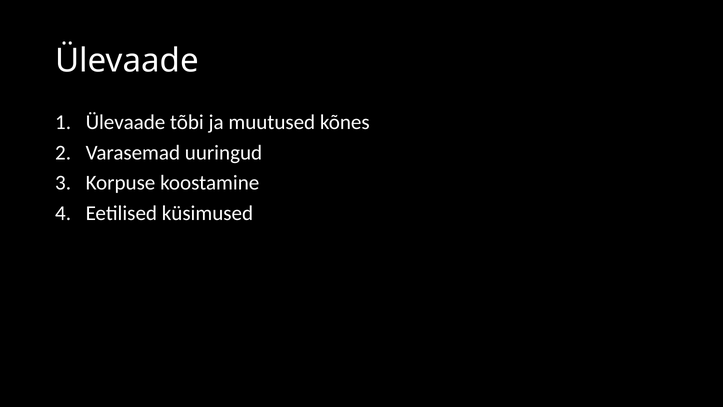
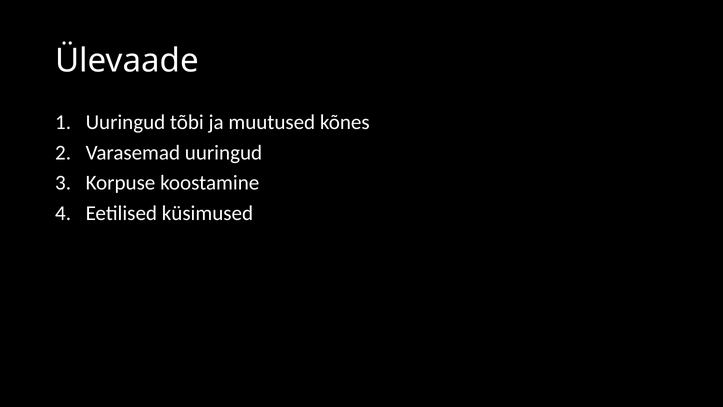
Ülevaade at (125, 122): Ülevaade -> Uuringud
